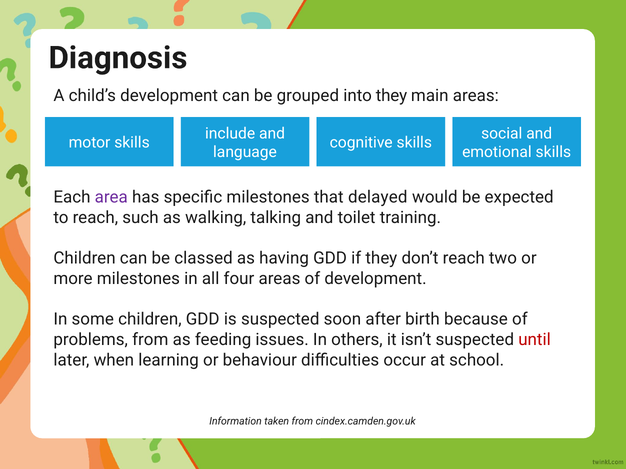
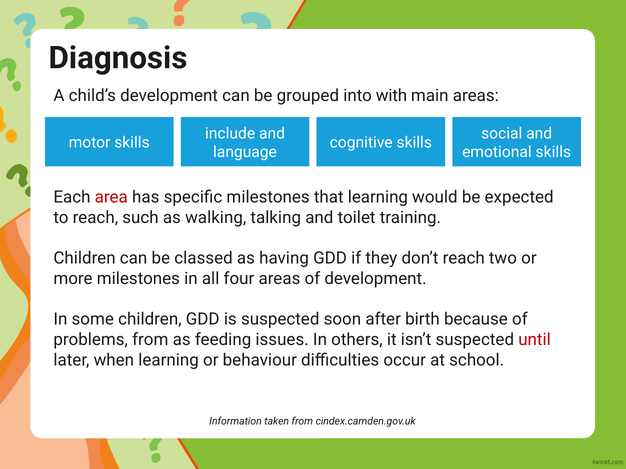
into they: they -> with
area colour: purple -> red
that delayed: delayed -> learning
